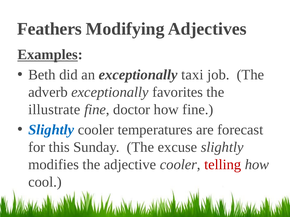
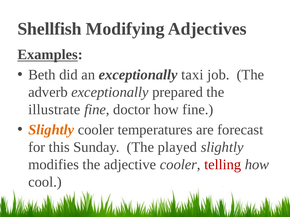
Feathers: Feathers -> Shellfish
favorites: favorites -> prepared
Slightly at (51, 130) colour: blue -> orange
excuse: excuse -> played
